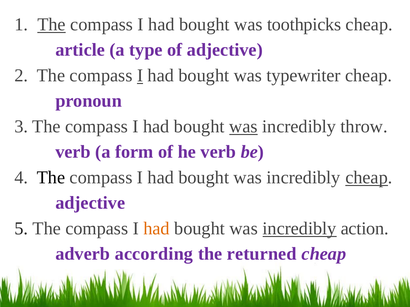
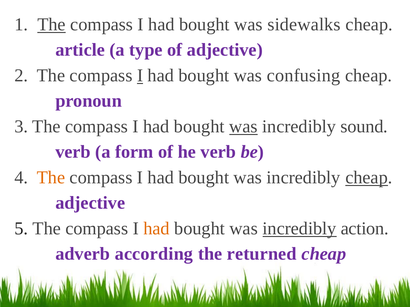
toothpicks: toothpicks -> sidewalks
typewriter: typewriter -> confusing
throw: throw -> sound
The at (51, 178) colour: black -> orange
